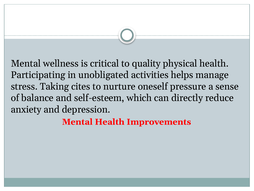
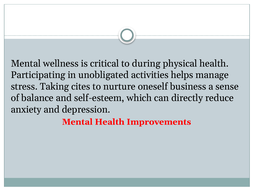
quality: quality -> during
pressure: pressure -> business
